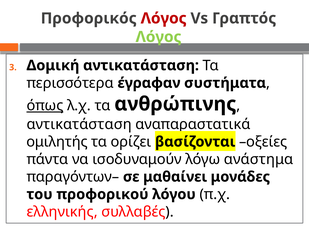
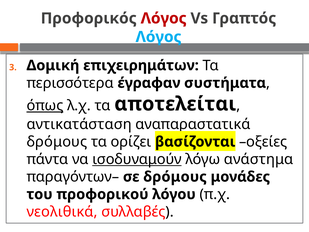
Λόγος at (159, 37) colour: light green -> light blue
Δομική αντικατάσταση: αντικατάσταση -> επιχειρημάτων
ανθρώπινης: ανθρώπινης -> αποτελείται
ομιλητής at (57, 142): ομιλητής -> δρόμους
ισοδυναμούν underline: none -> present
σε μαθαίνει: μαθαίνει -> δρόμους
ελληνικής: ελληνικής -> νεολιθικά
